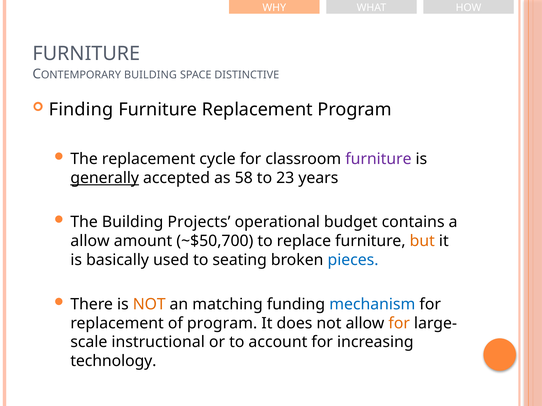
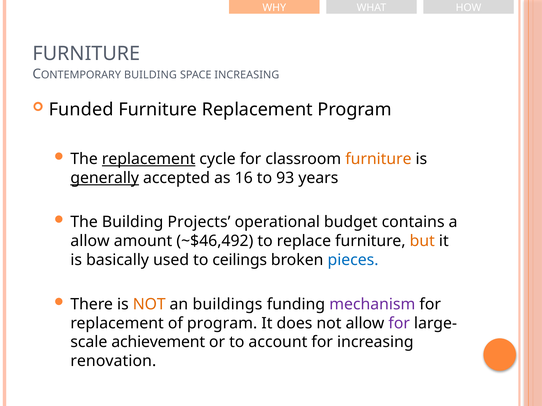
SPACE DISTINCTIVE: DISTINCTIVE -> INCREASING
Finding: Finding -> Funded
replacement at (149, 159) underline: none -> present
furniture at (378, 159) colour: purple -> orange
58: 58 -> 16
23: 23 -> 93
~$50,700: ~$50,700 -> ~$46,492
seating: seating -> ceilings
matching: matching -> buildings
mechanism colour: blue -> purple
for at (399, 324) colour: orange -> purple
instructional: instructional -> achievement
technology: technology -> renovation
